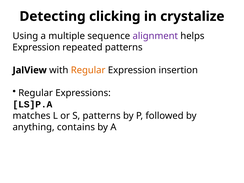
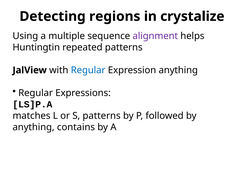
clicking: clicking -> regions
Expression at (36, 47): Expression -> Huntingtin
Regular at (88, 70) colour: orange -> blue
Expression insertion: insertion -> anything
